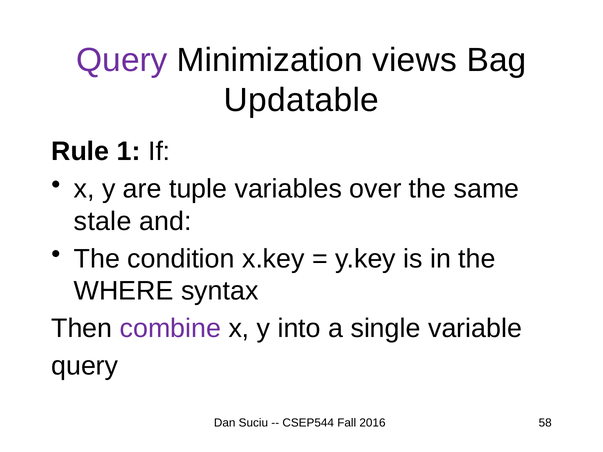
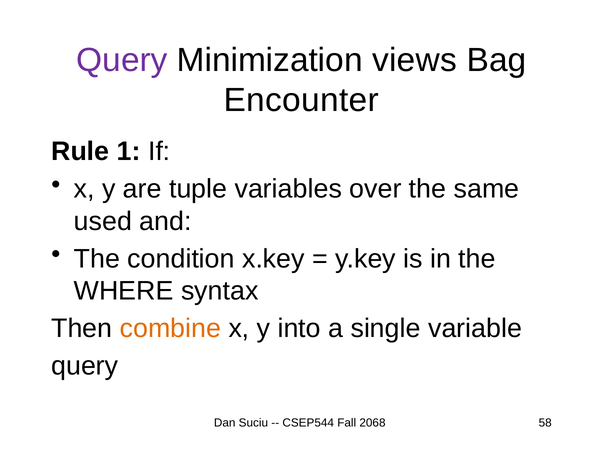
Updatable: Updatable -> Encounter
stale: stale -> used
combine colour: purple -> orange
2016: 2016 -> 2068
